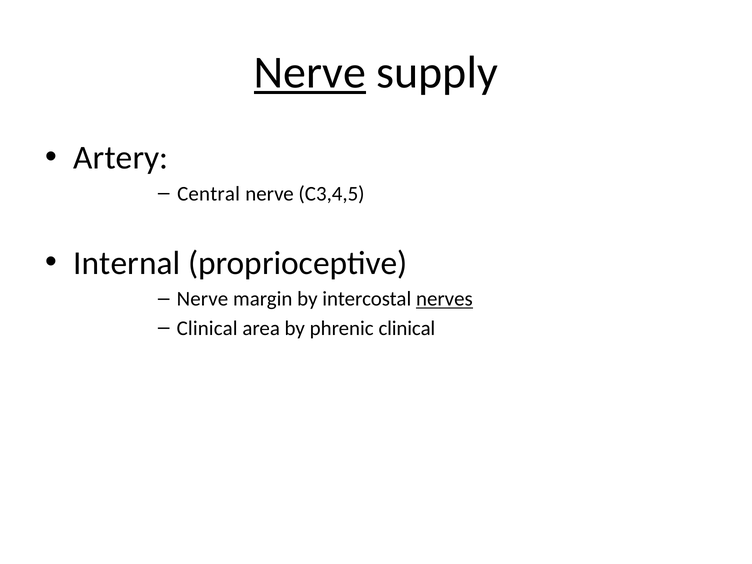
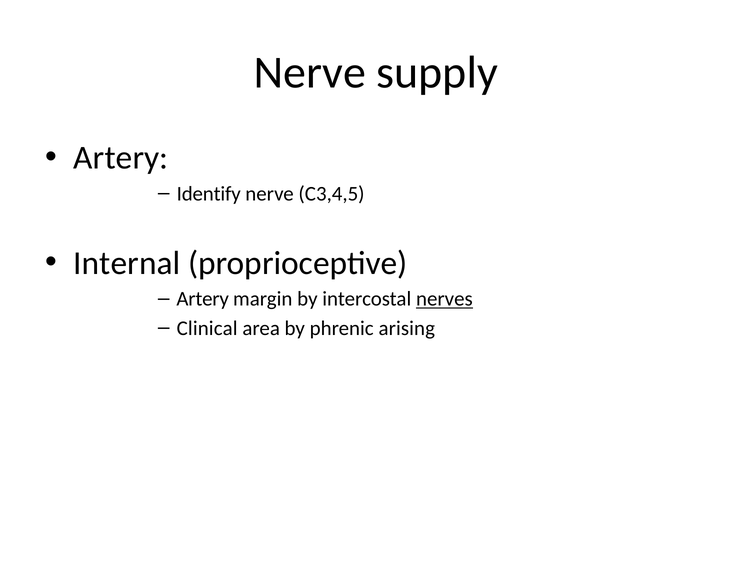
Nerve at (310, 73) underline: present -> none
Central: Central -> Identify
Nerve at (202, 299): Nerve -> Artery
phrenic clinical: clinical -> arising
